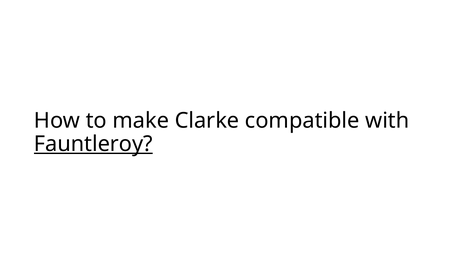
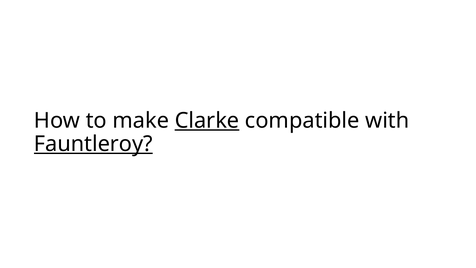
Clarke underline: none -> present
